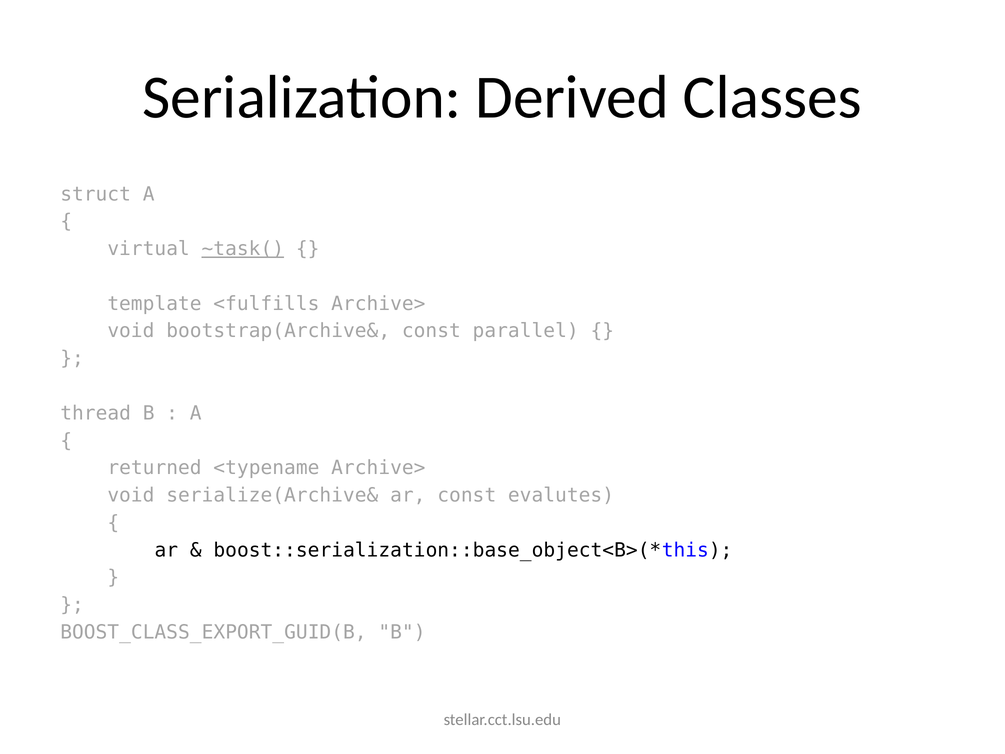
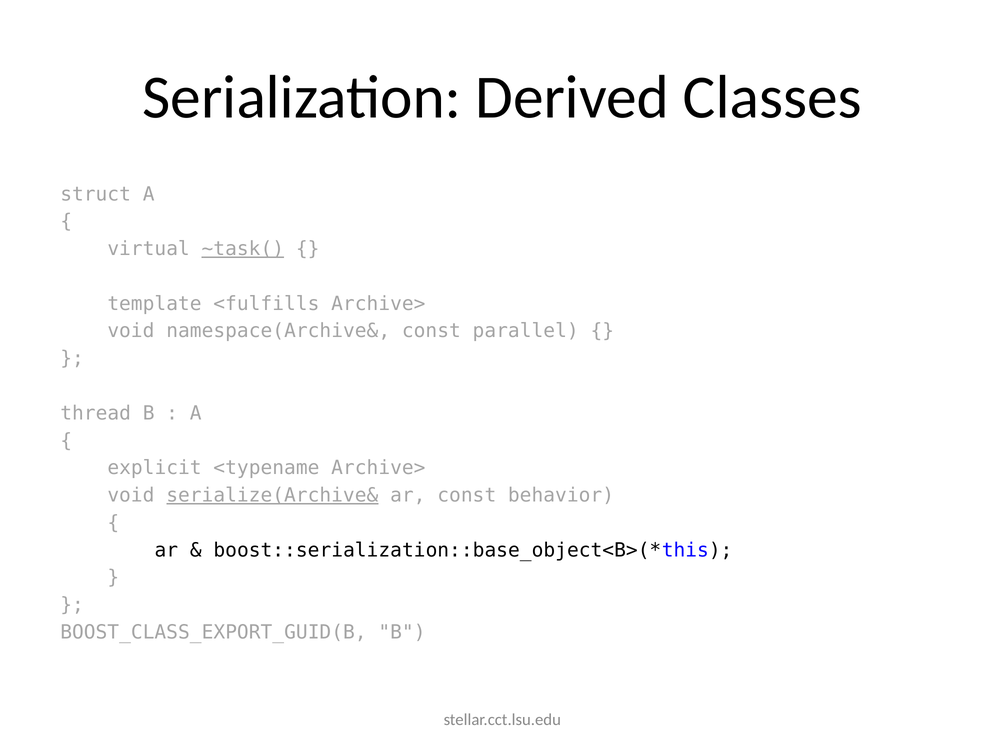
bootstrap(Archive&: bootstrap(Archive& -> namespace(Archive&
returned: returned -> explicit
serialize(Archive& underline: none -> present
evalutes: evalutes -> behavior
